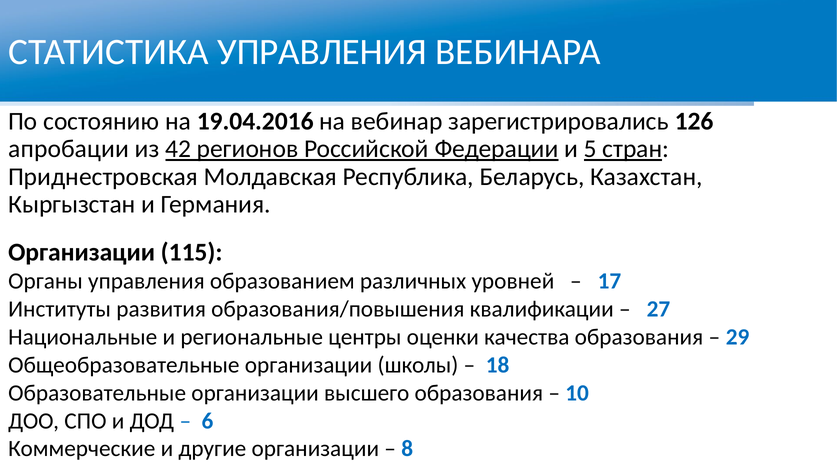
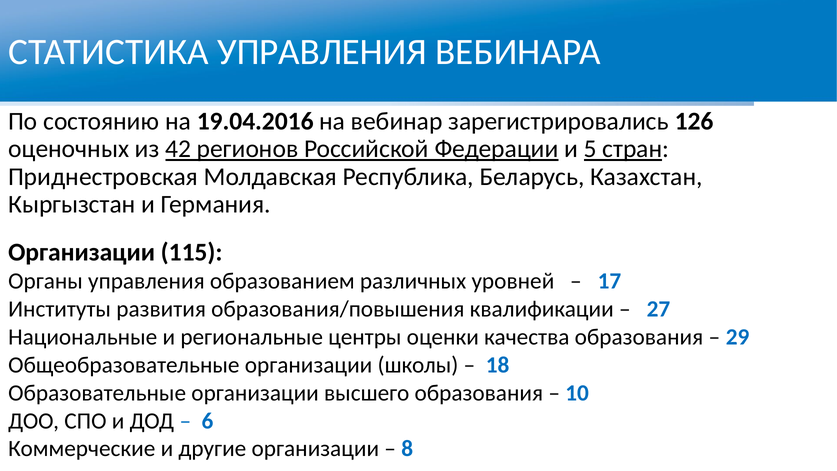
апробации: апробации -> оценочных
